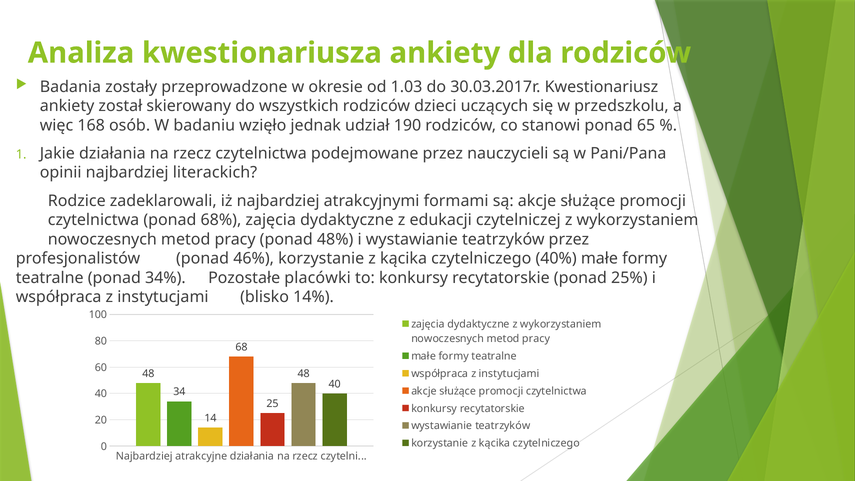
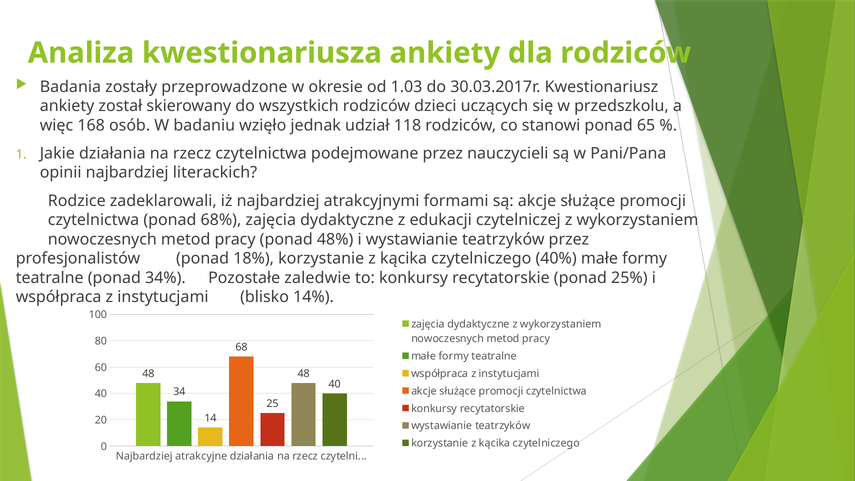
190: 190 -> 118
46%: 46% -> 18%
placówki: placówki -> zaledwie
